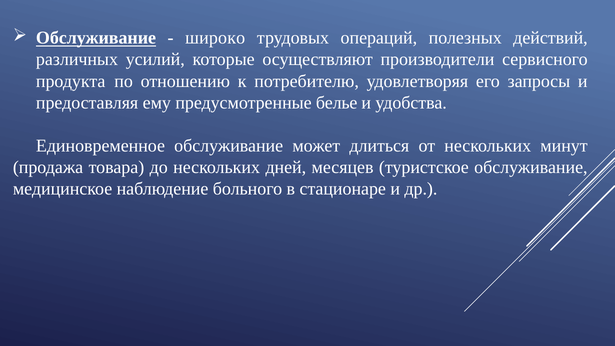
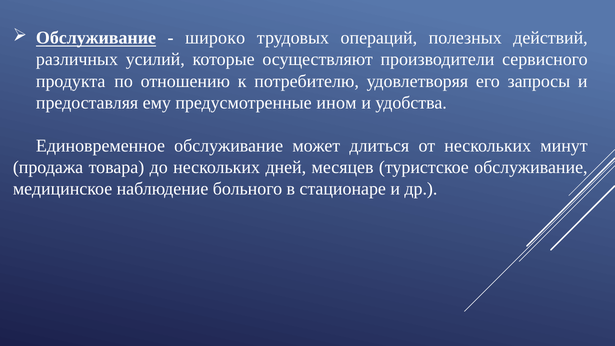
белье: белье -> ином
